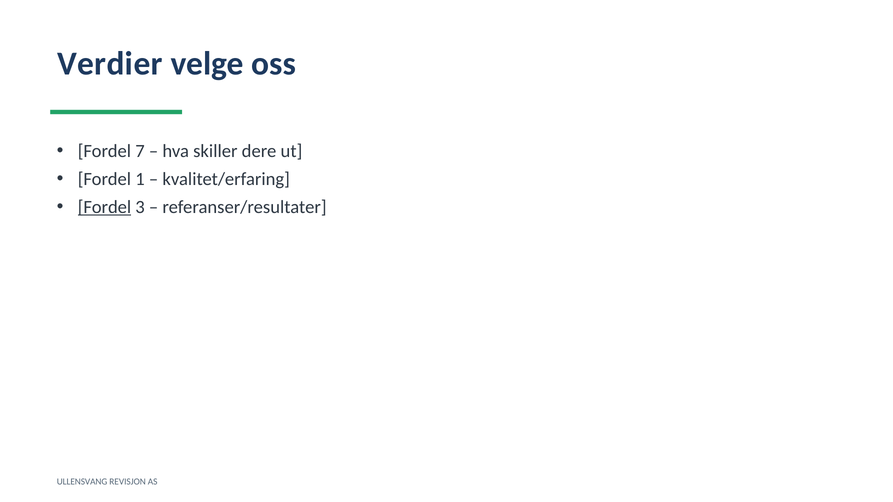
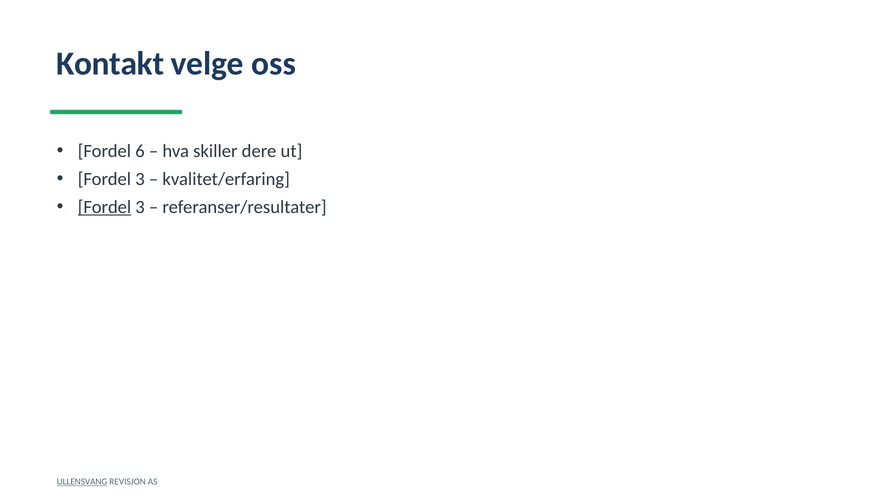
Verdier: Verdier -> Kontakt
7: 7 -> 6
1 at (140, 179): 1 -> 3
ULLENSVANG underline: none -> present
